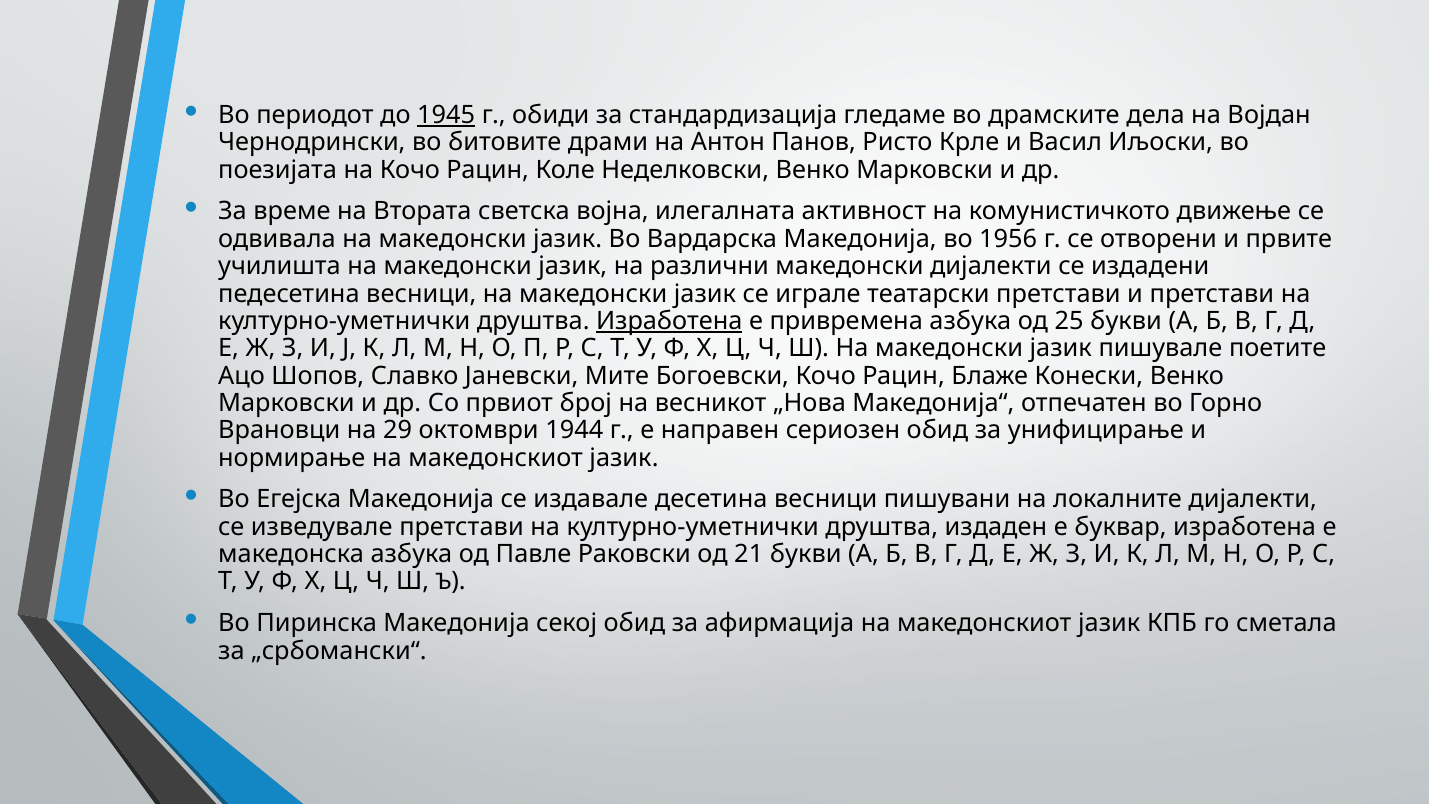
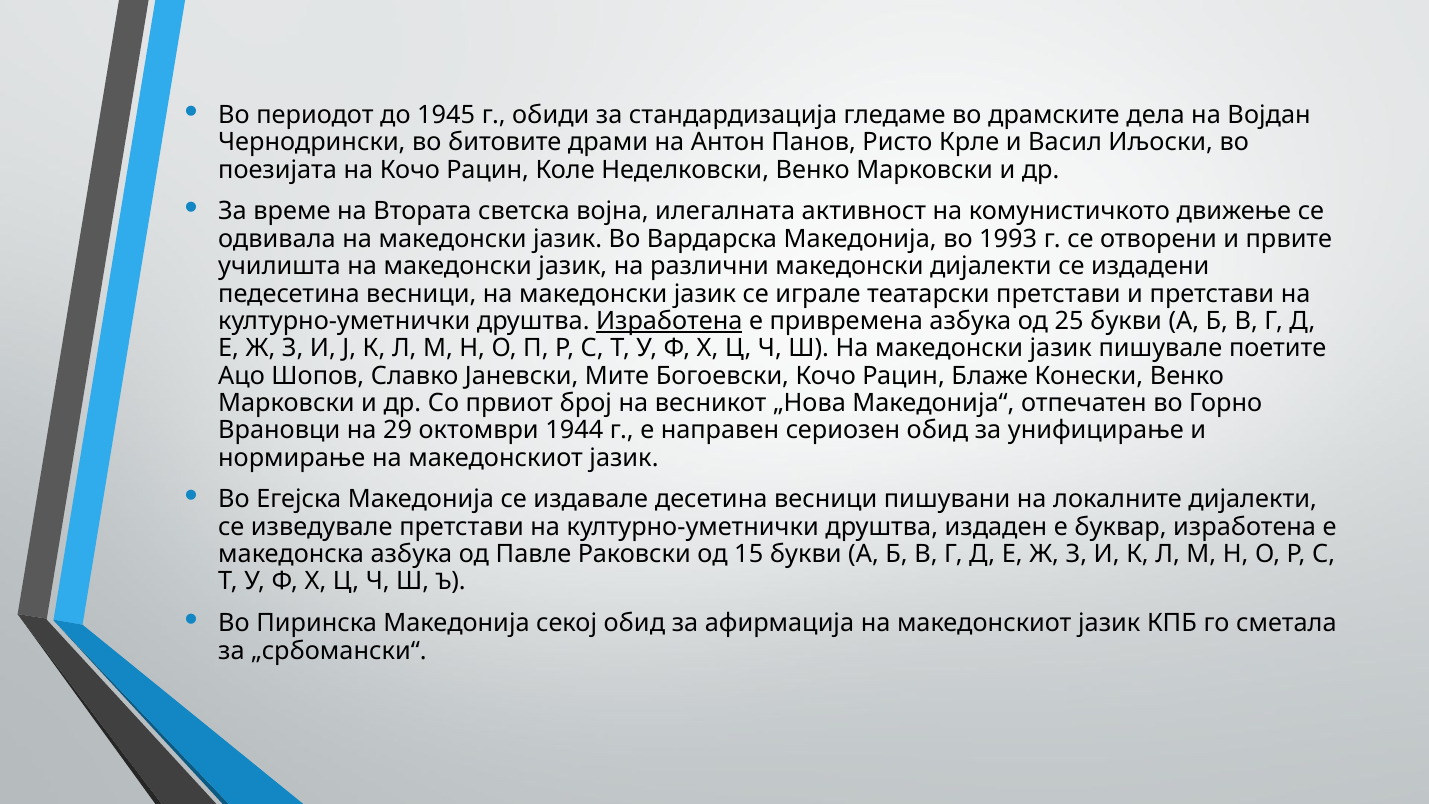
1945 underline: present -> none
1956: 1956 -> 1993
21: 21 -> 15
